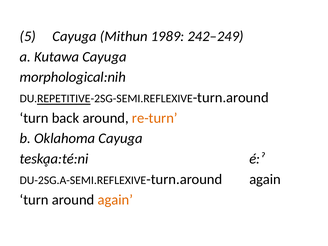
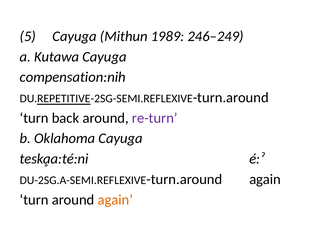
242–249: 242–249 -> 246–249
morphological:nih: morphological:nih -> compensation:nih
re-turn colour: orange -> purple
